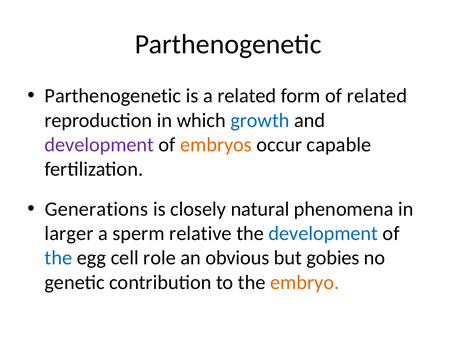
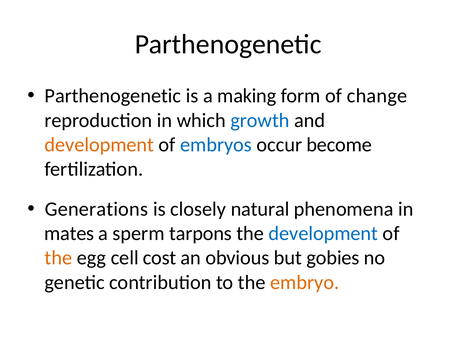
a related: related -> making
of related: related -> change
development at (99, 145) colour: purple -> orange
embryos colour: orange -> blue
capable: capable -> become
larger: larger -> mates
relative: relative -> tarpons
the at (58, 258) colour: blue -> orange
role: role -> cost
